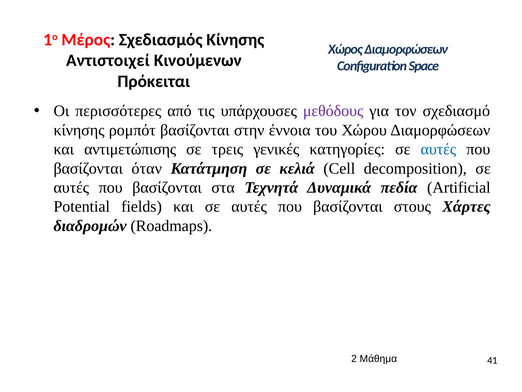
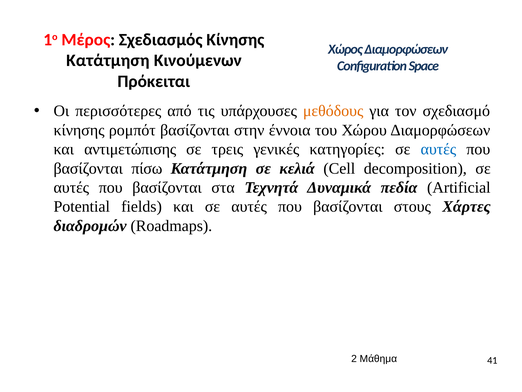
Αντιστοιχεί at (108, 60): Αντιστοιχεί -> Κατάτμηση
μεθόδους colour: purple -> orange
όταν: όταν -> πίσω
